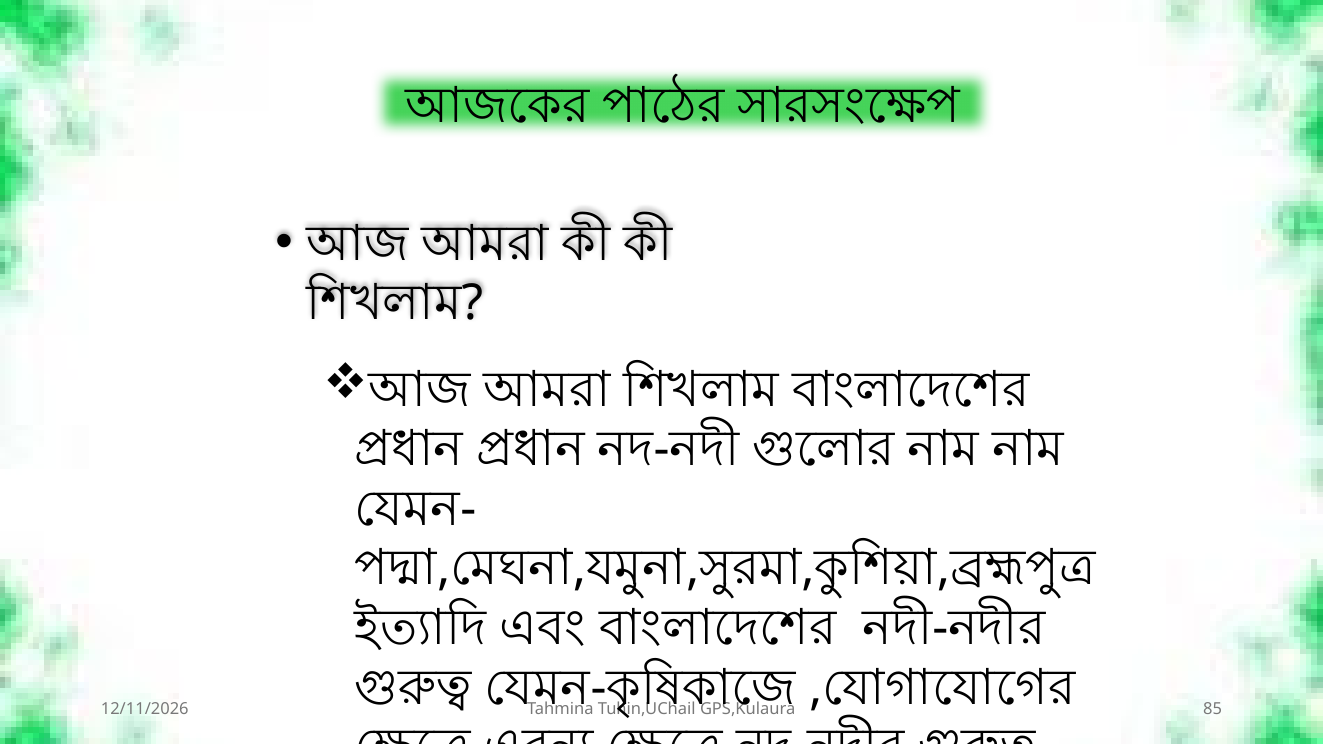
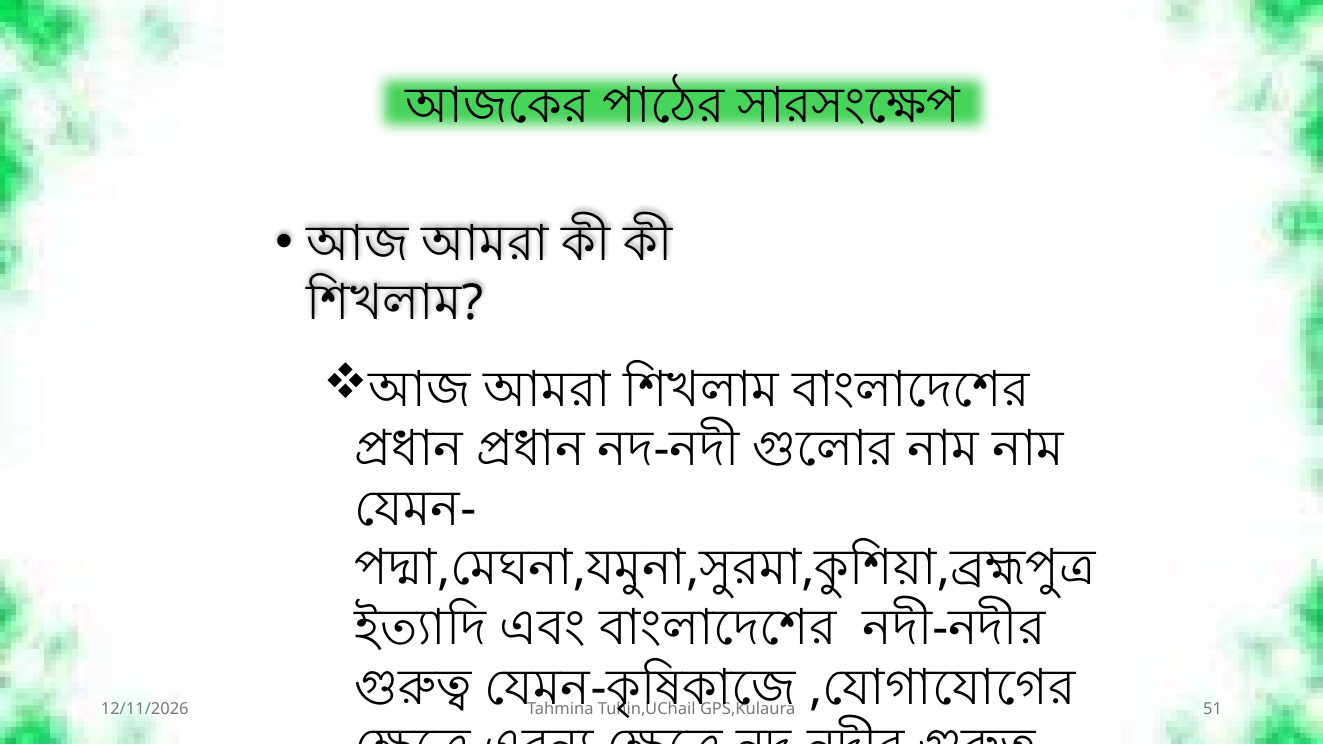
85: 85 -> 51
